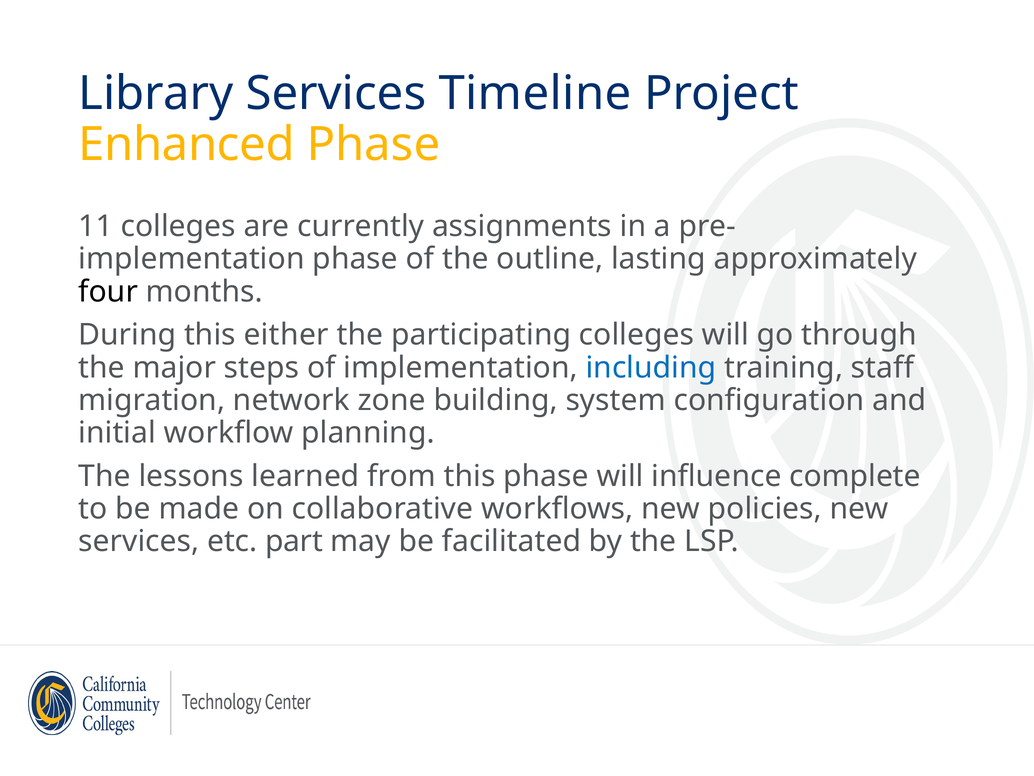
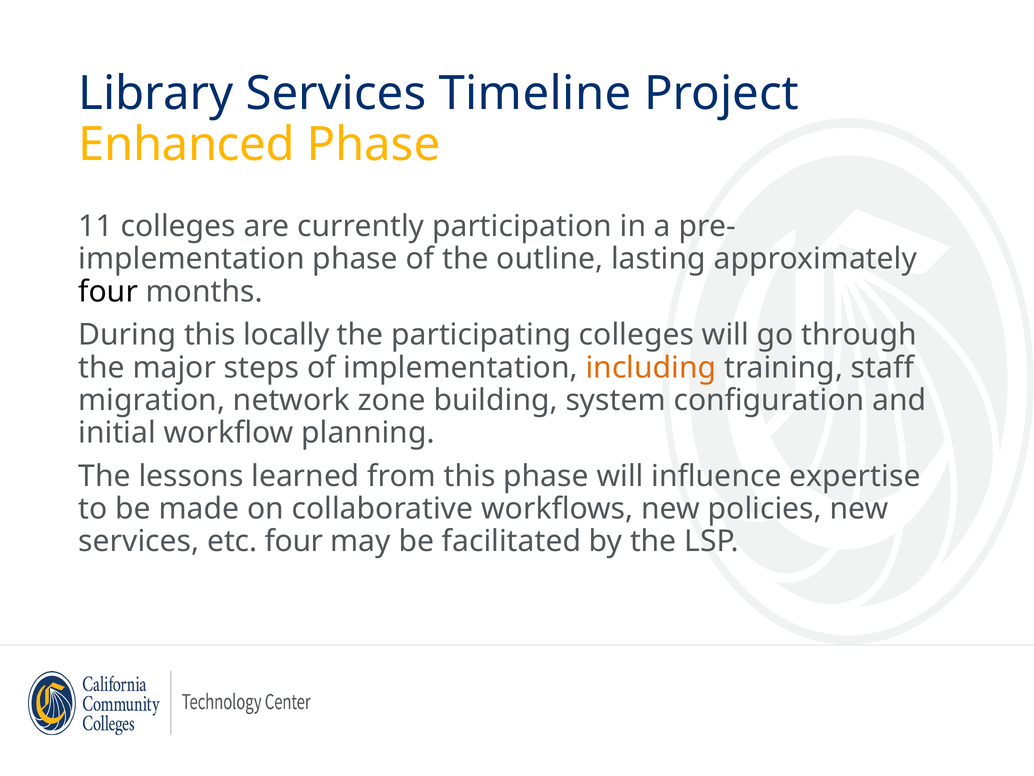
assignments: assignments -> participation
either: either -> locally
including colour: blue -> orange
complete: complete -> expertise
etc part: part -> four
